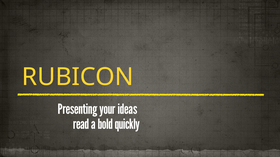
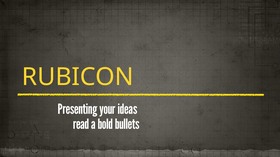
quickly: quickly -> bullets
